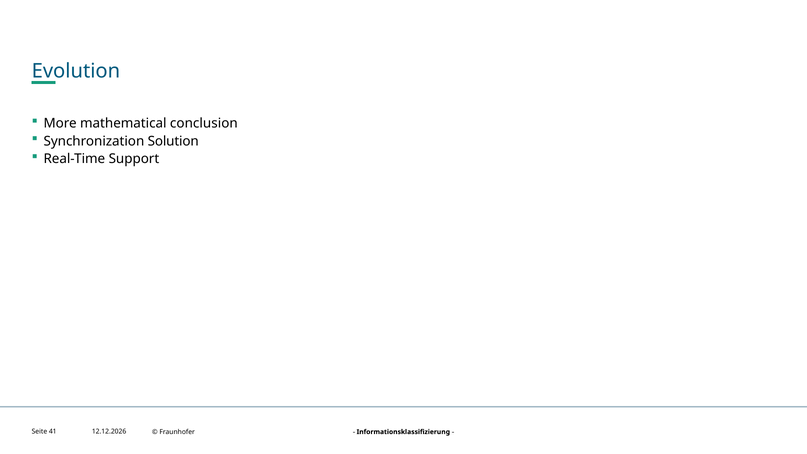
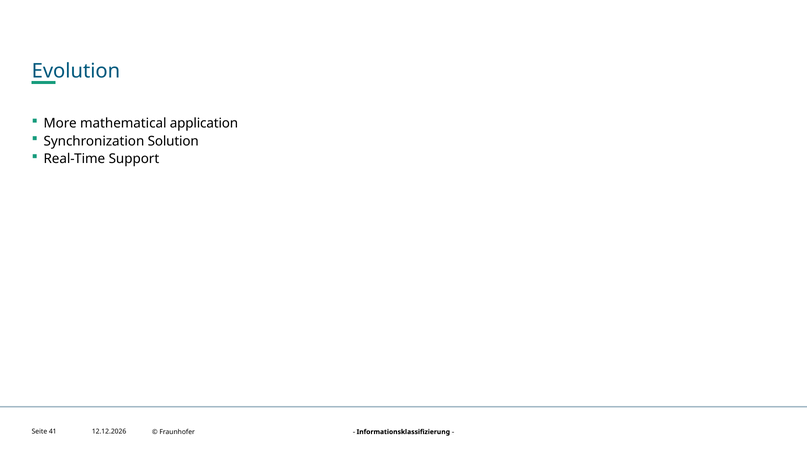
conclusion: conclusion -> application
